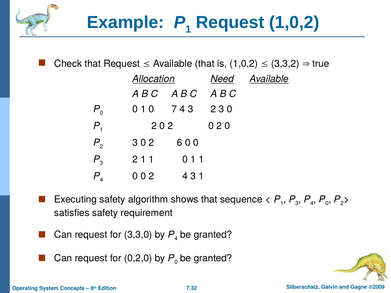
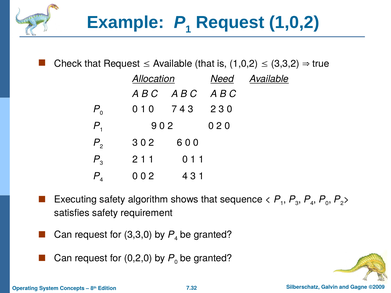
1 2: 2 -> 9
